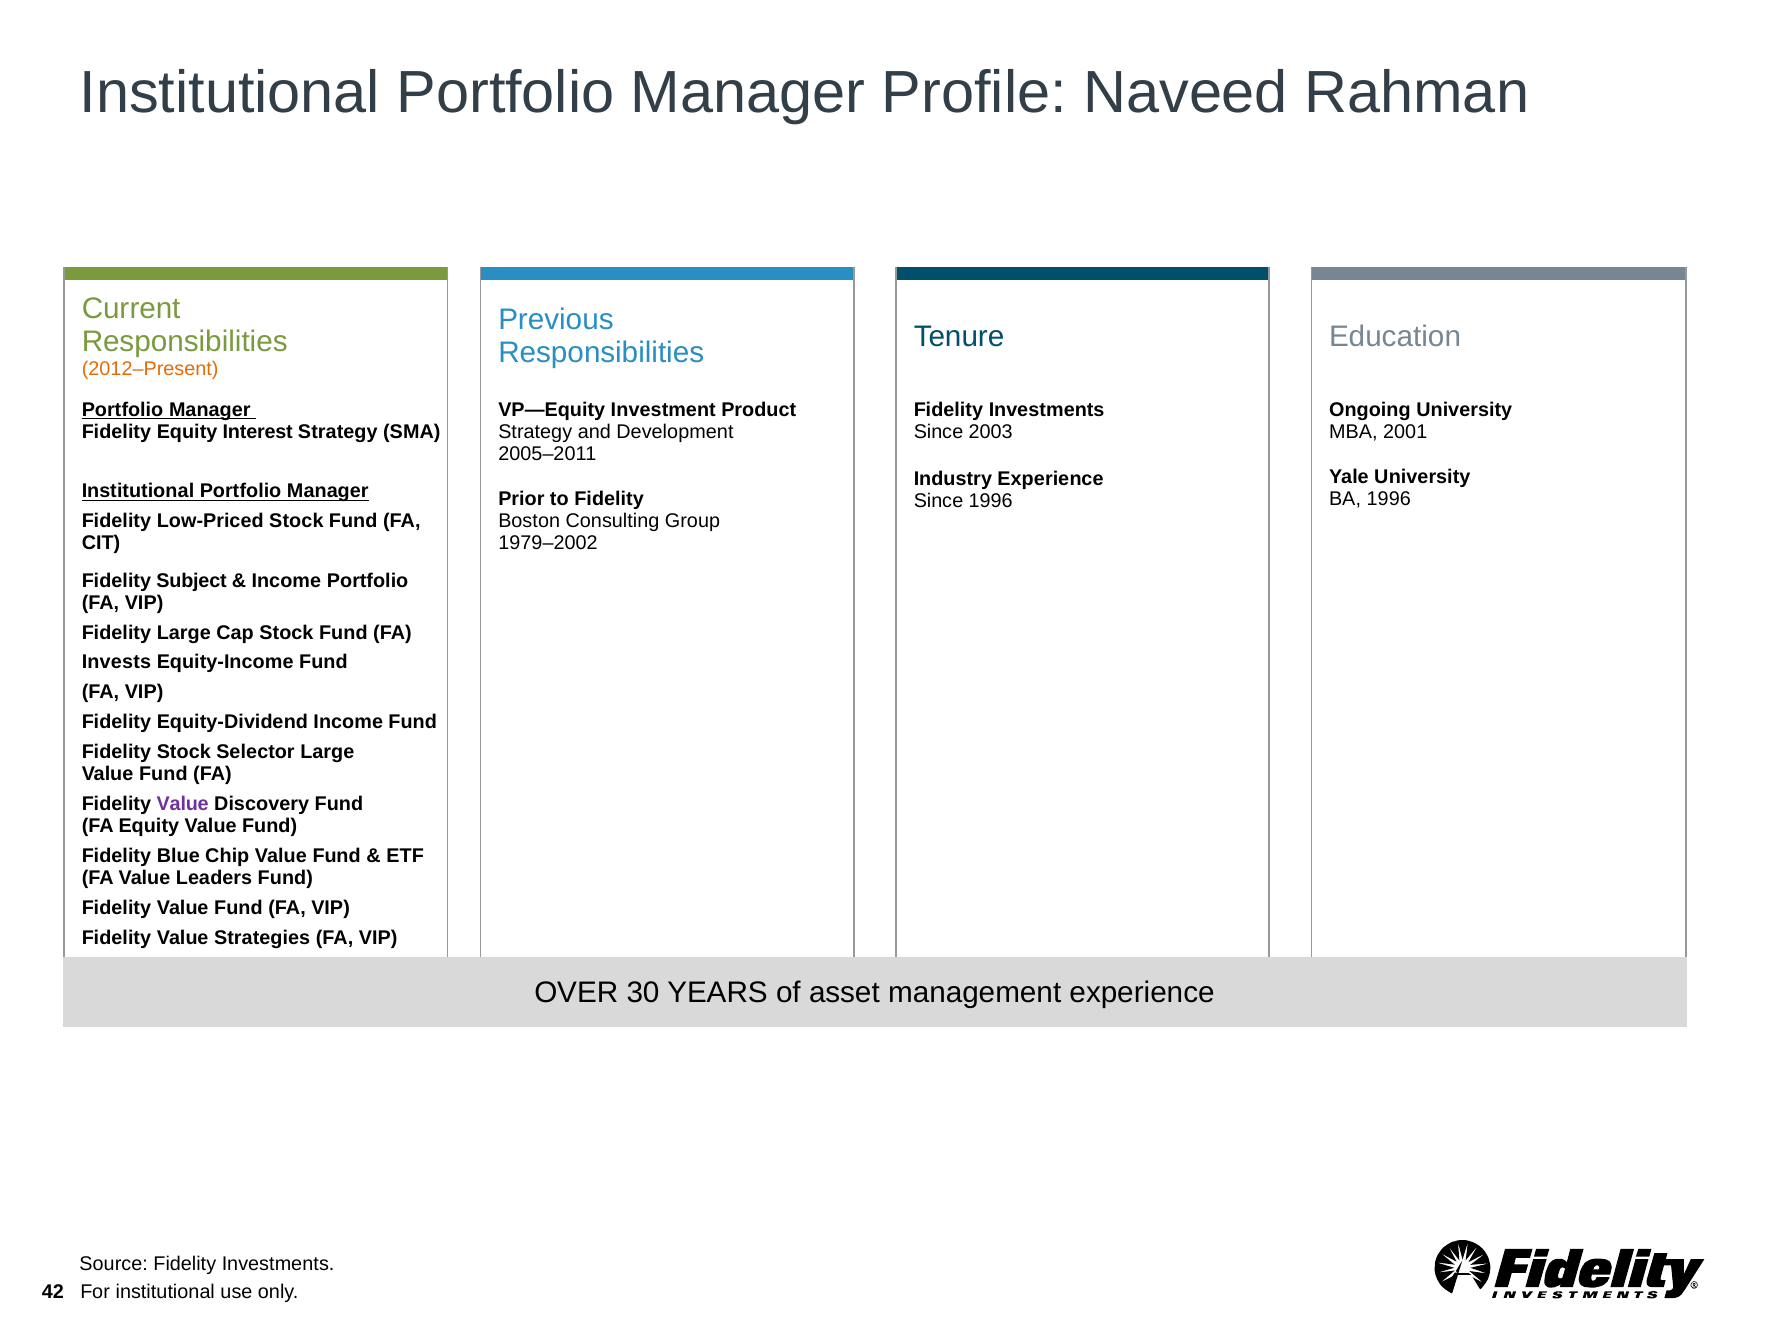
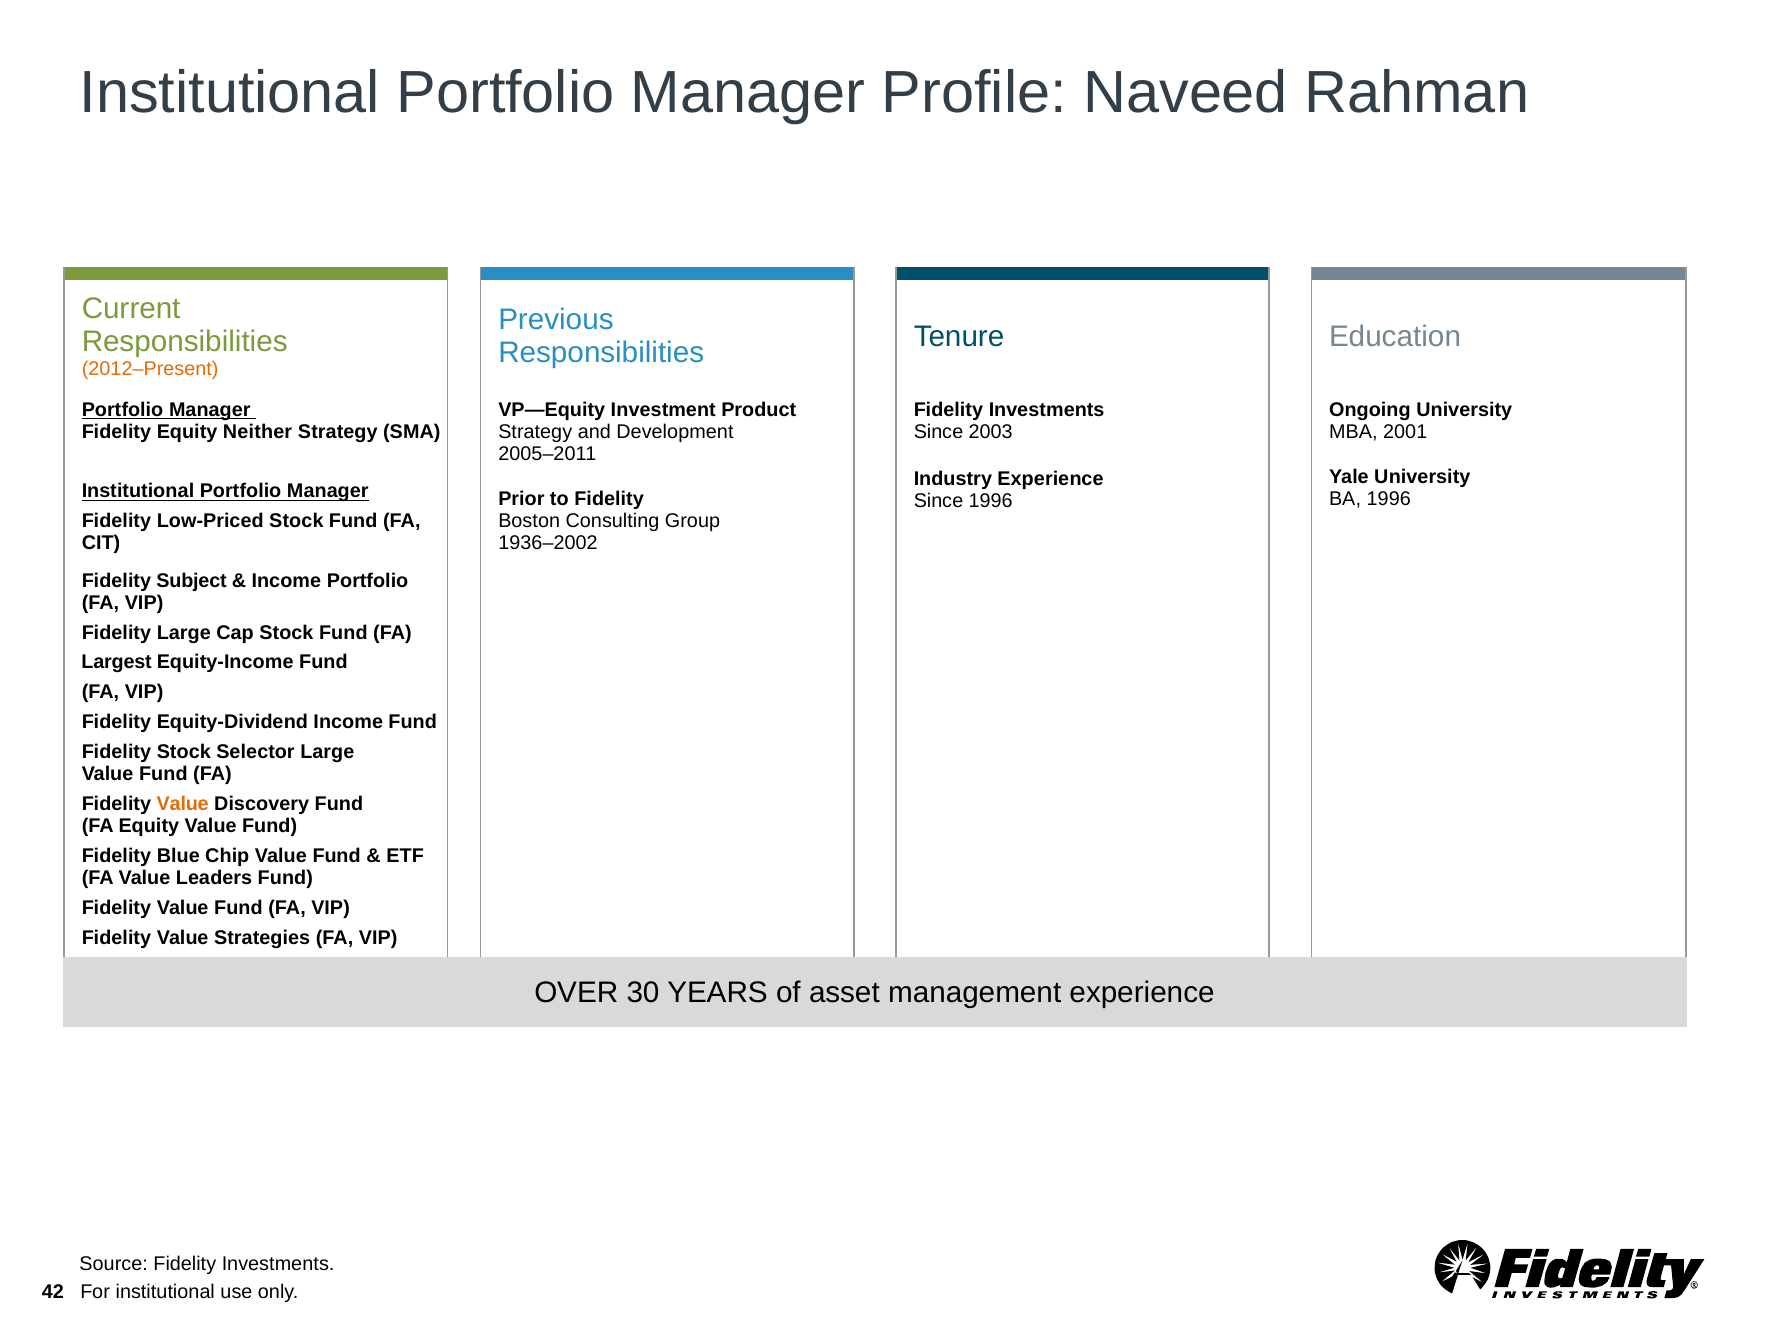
Interest: Interest -> Neither
1979–2002: 1979–2002 -> 1936–2002
Invests: Invests -> Largest
Value at (183, 804) colour: purple -> orange
